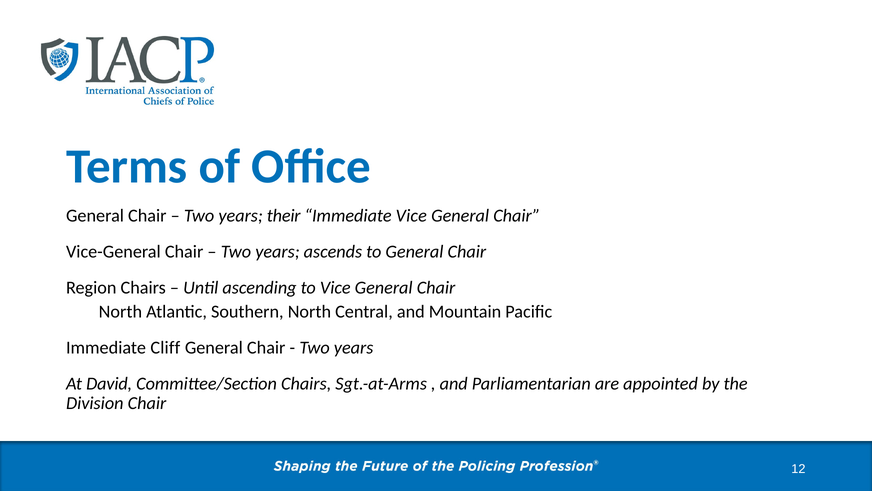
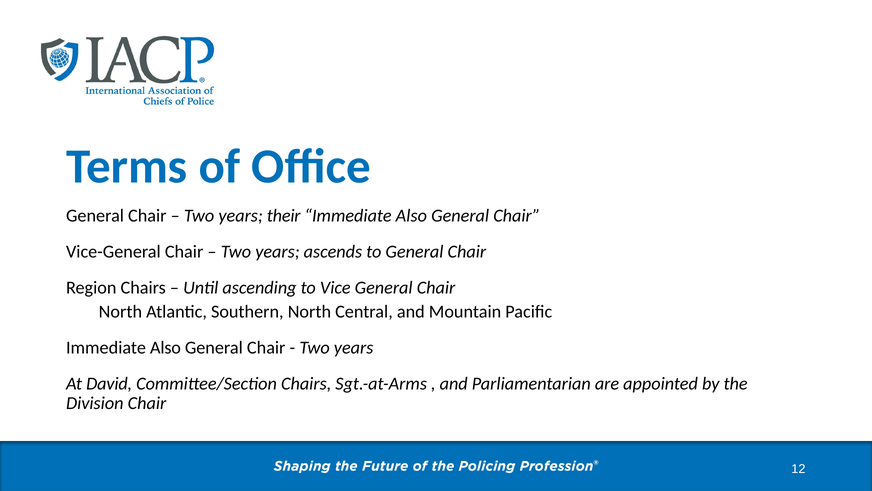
Vice at (411, 215): Vice -> Also
Cliff at (165, 347): Cliff -> Also
